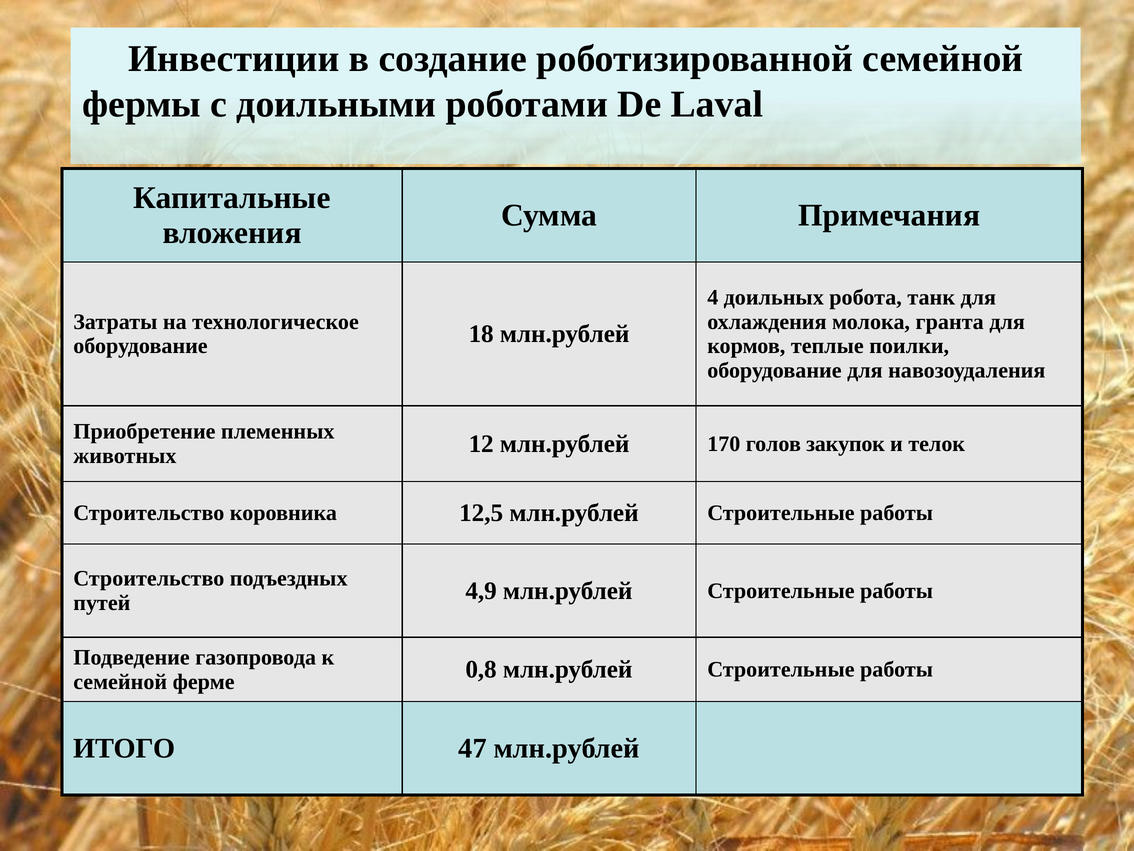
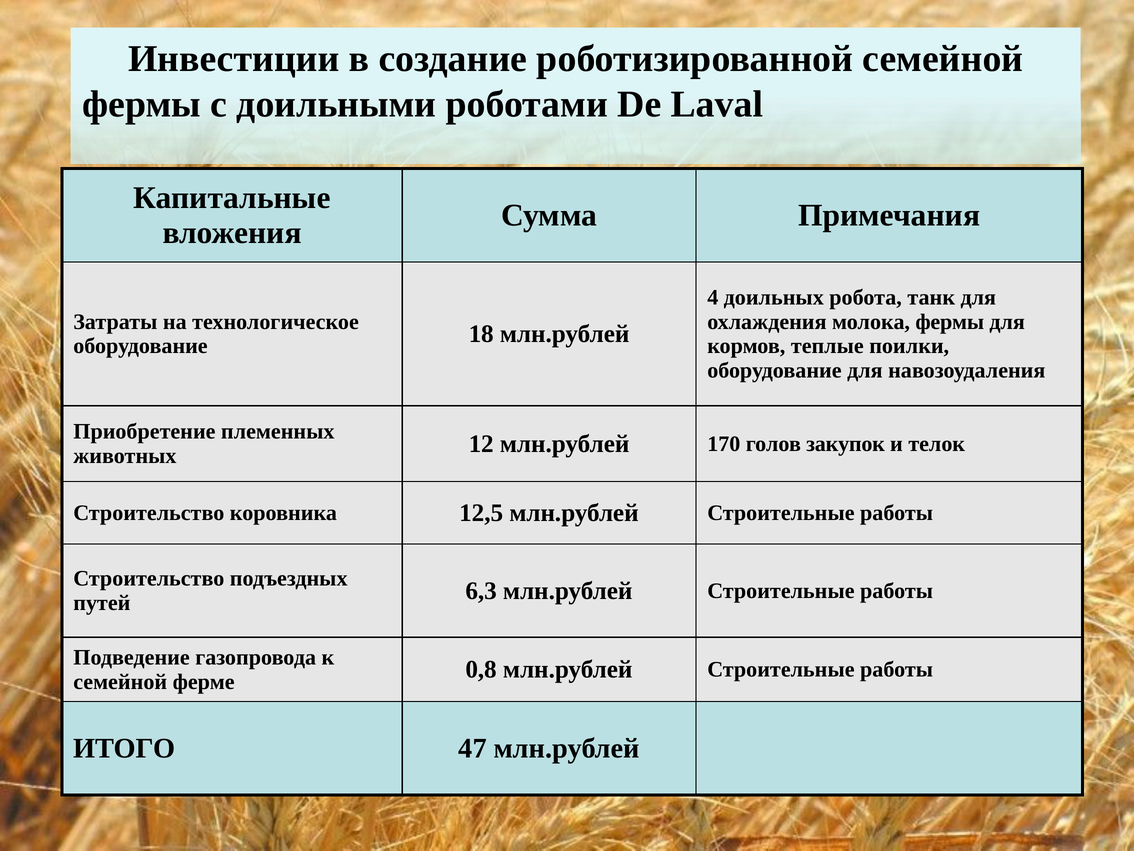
молока гранта: гранта -> фермы
4,9: 4,9 -> 6,3
